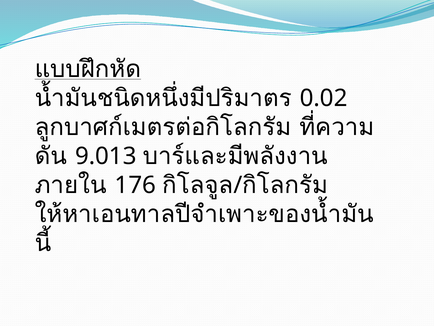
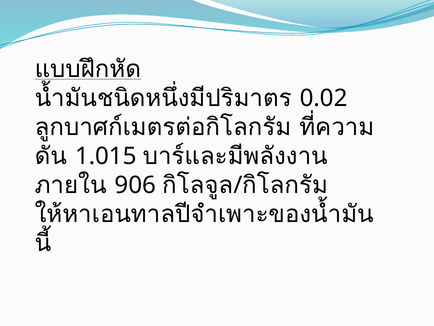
9.013: 9.013 -> 1.015
176: 176 -> 906
